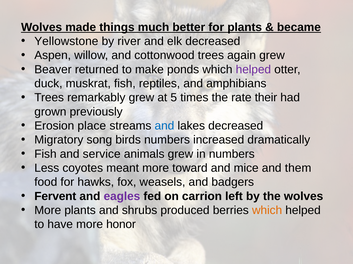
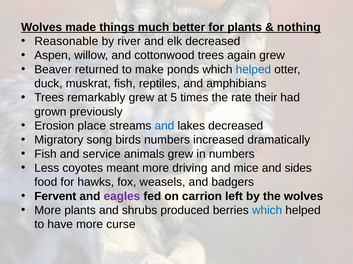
became: became -> nothing
Yellowstone: Yellowstone -> Reasonable
helped at (253, 70) colour: purple -> blue
toward: toward -> driving
them: them -> sides
which at (267, 211) colour: orange -> blue
honor: honor -> curse
